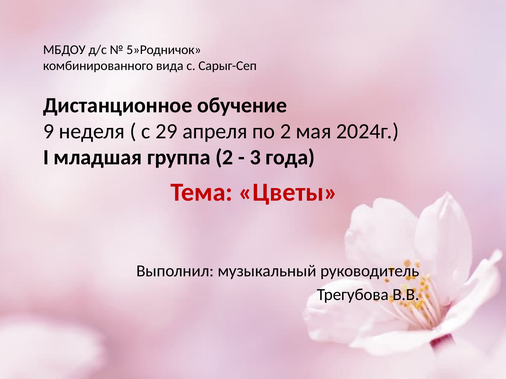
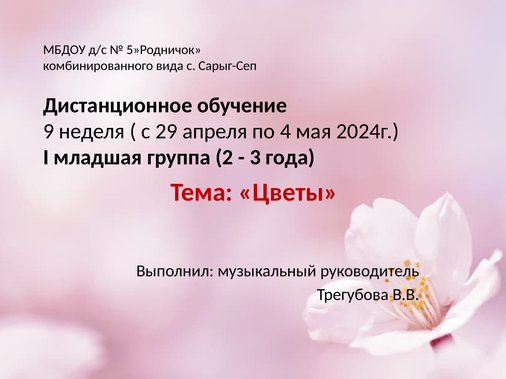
по 2: 2 -> 4
